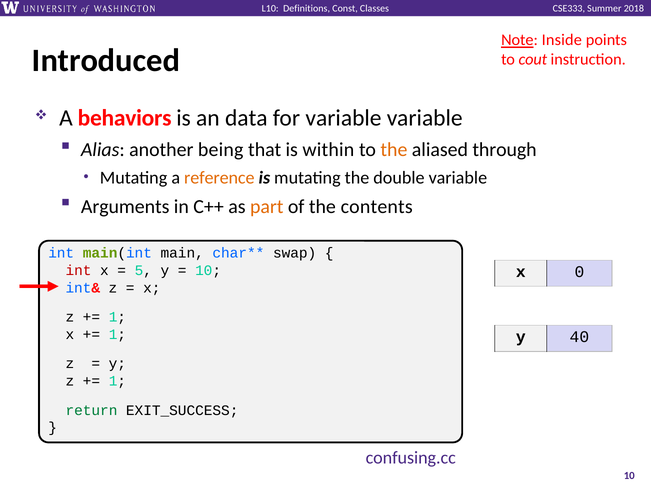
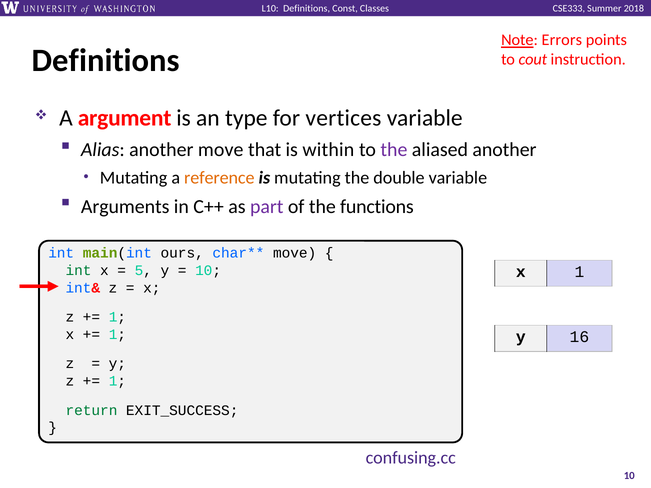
Inside: Inside -> Errors
Introduced at (106, 60): Introduced -> Definitions
behaviors: behaviors -> argument
data: data -> type
for variable: variable -> vertices
another being: being -> move
the at (394, 150) colour: orange -> purple
aliased through: through -> another
part colour: orange -> purple
contents: contents -> functions
main: main -> ours
swap at (295, 253): swap -> move
int at (78, 271) colour: red -> green
x 0: 0 -> 1
40: 40 -> 16
